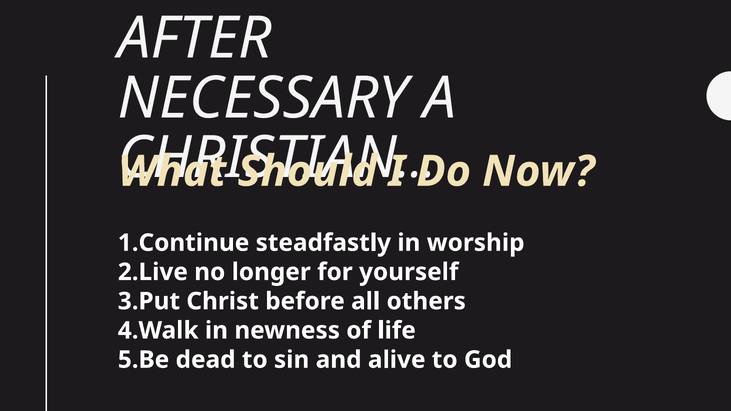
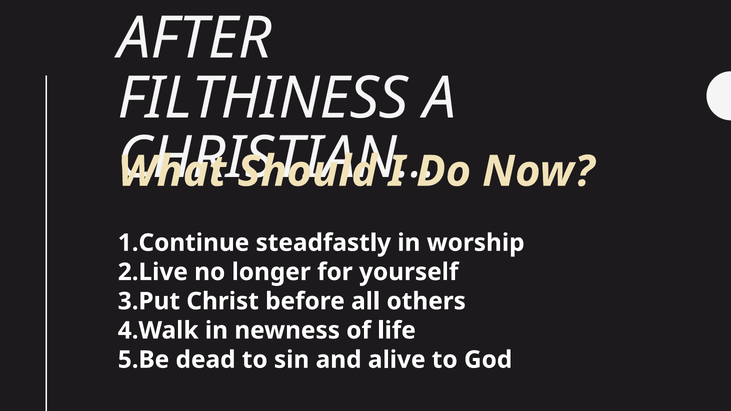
NECESSARY: NECESSARY -> FILTHINESS
